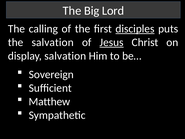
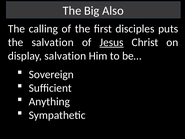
Lord: Lord -> Also
disciples underline: present -> none
Matthew: Matthew -> Anything
